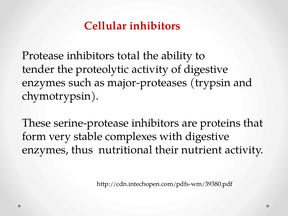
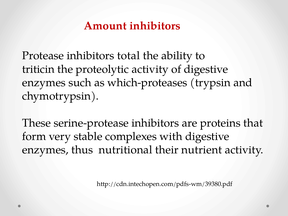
Cellular: Cellular -> Amount
tender: tender -> triticin
major-proteases: major-proteases -> which-proteases
